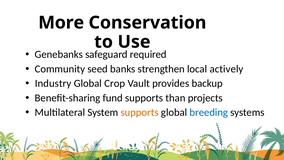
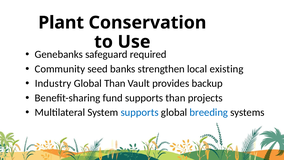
More: More -> Plant
actively: actively -> existing
Global Crop: Crop -> Than
supports at (140, 112) colour: orange -> blue
